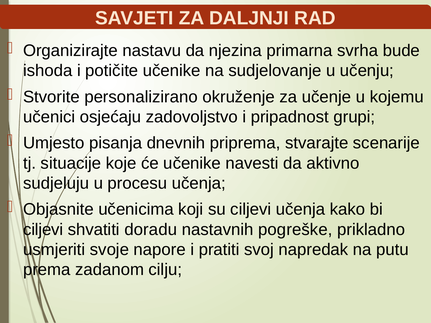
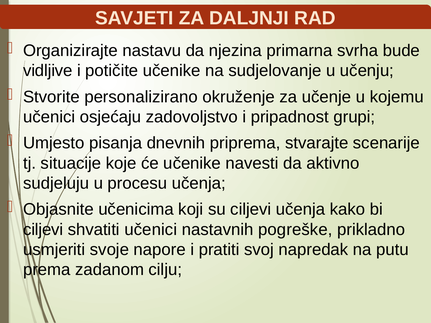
ishoda: ishoda -> vidljive
shvatiti doradu: doradu -> učenici
